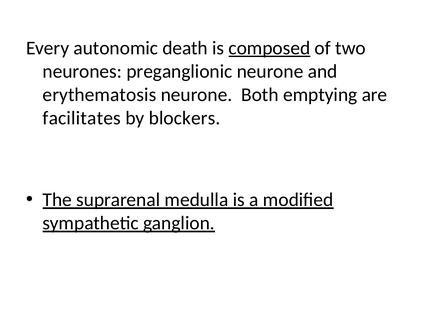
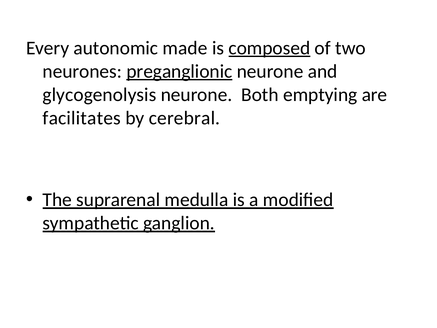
death: death -> made
preganglionic underline: none -> present
erythematosis: erythematosis -> glycogenolysis
blockers: blockers -> cerebral
